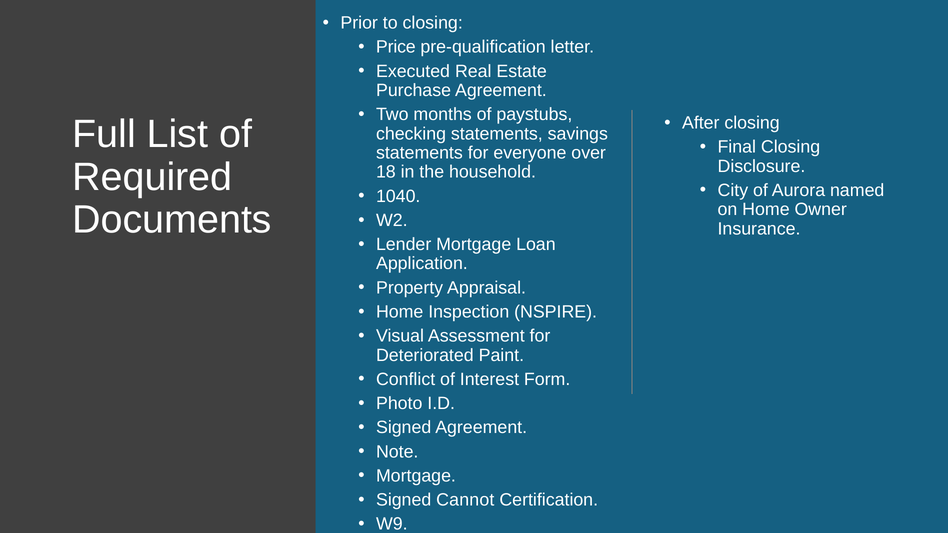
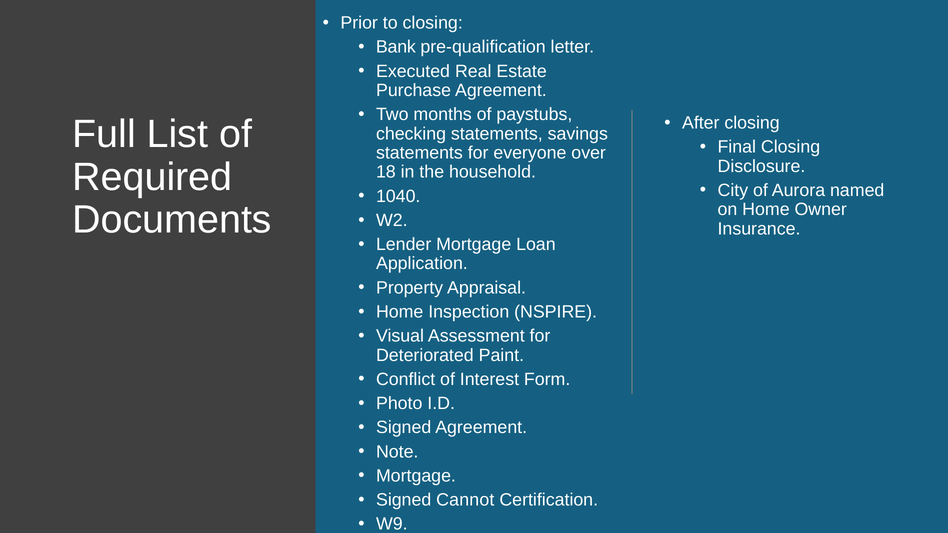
Price: Price -> Bank
